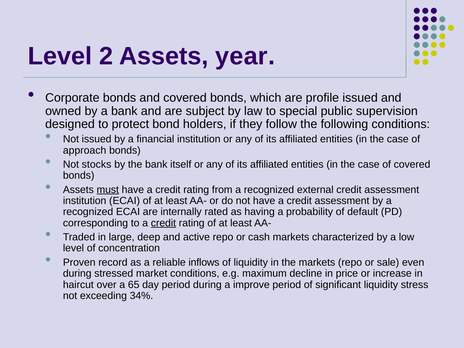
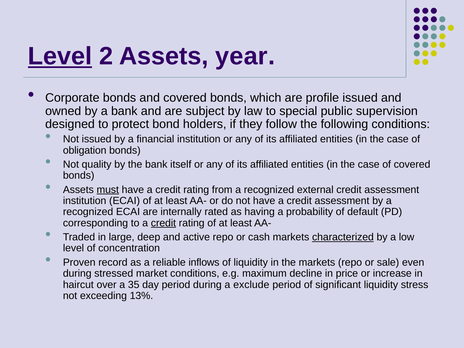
Level at (60, 56) underline: none -> present
approach: approach -> obligation
stocks: stocks -> quality
characterized underline: none -> present
65: 65 -> 35
improve: improve -> exclude
34%: 34% -> 13%
